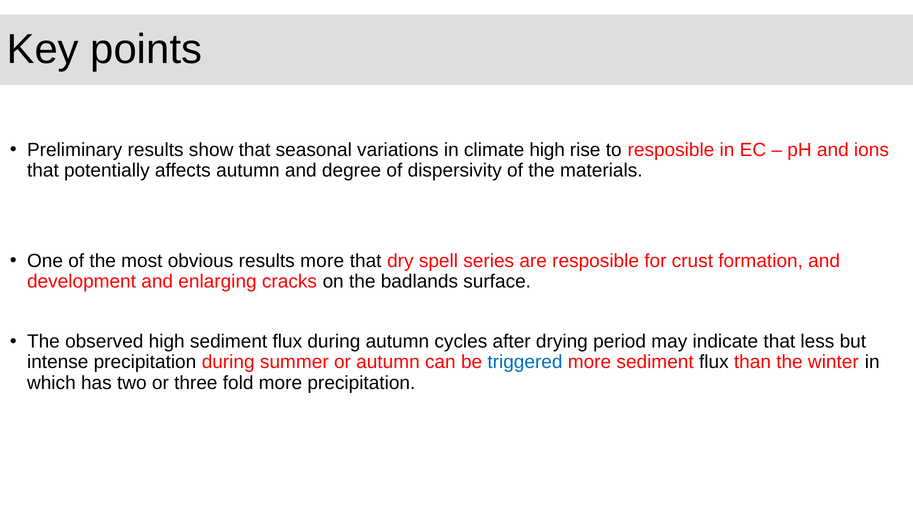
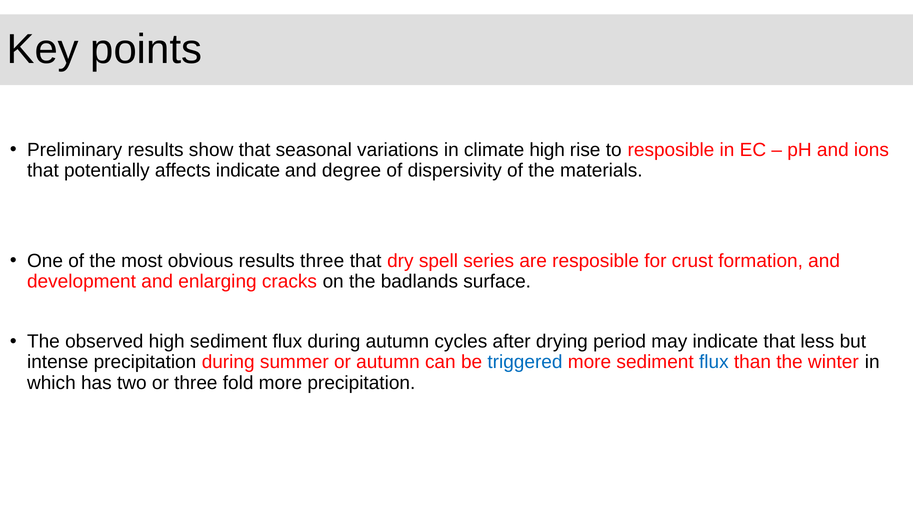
affects autumn: autumn -> indicate
results more: more -> three
flux at (714, 362) colour: black -> blue
